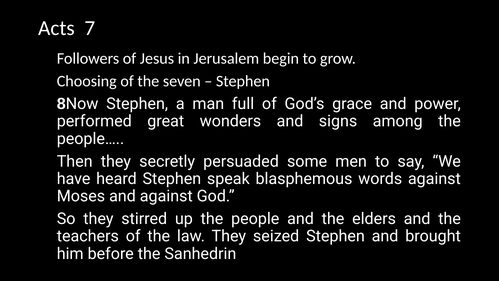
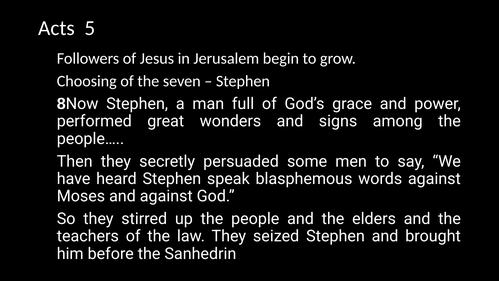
7: 7 -> 5
